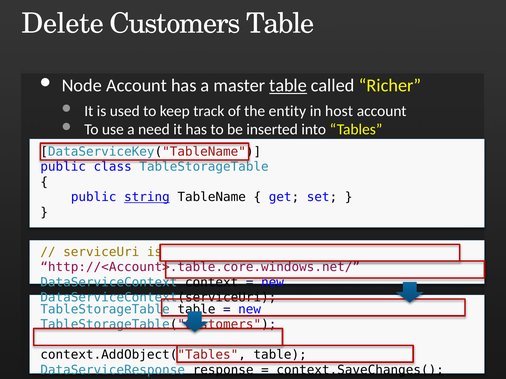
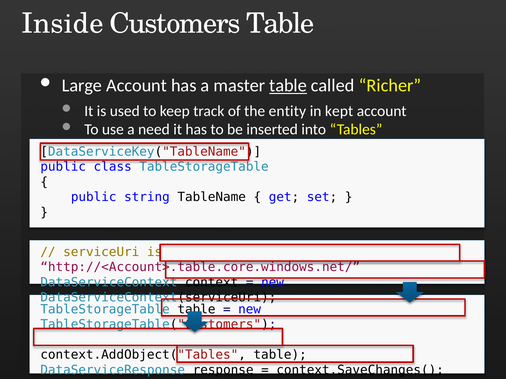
Delete: Delete -> Inside
Node: Node -> Large
host: host -> kept
string underline: present -> none
